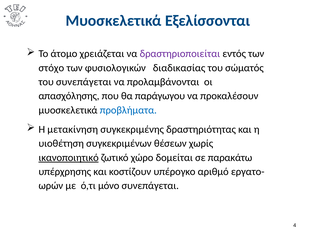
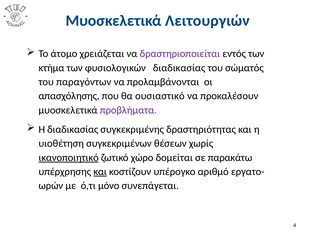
Εξελίσσονται: Εξελίσσονται -> Λειτουργιών
στόχο: στόχο -> κτήμα
του συνεπάγεται: συνεπάγεται -> παραγόντων
παράγωγου: παράγωγου -> ουσιαστικό
προβλήματα colour: blue -> purple
Η μετακίνηση: μετακίνηση -> διαδικασίας
και at (100, 172) underline: none -> present
